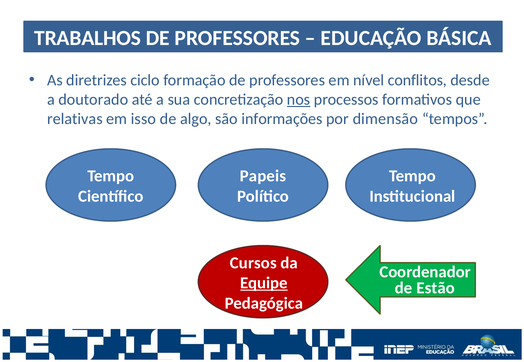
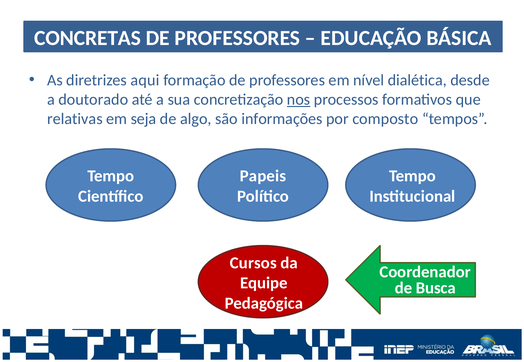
TRABALHOS: TRABALHOS -> CONCRETAS
ciclo: ciclo -> aqui
conflitos: conflitos -> dialética
isso: isso -> seja
dimensão: dimensão -> composto
Equipe underline: present -> none
Estão: Estão -> Busca
